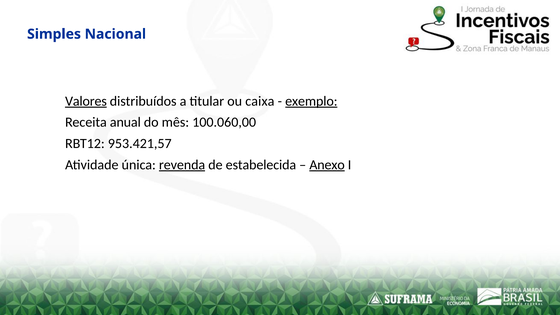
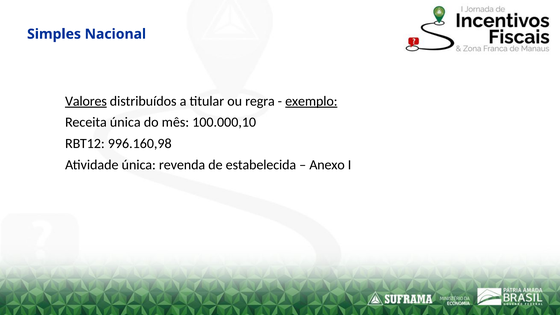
caixa: caixa -> regra
Receita anual: anual -> única
100.060,00: 100.060,00 -> 100.000,10
953.421,57: 953.421,57 -> 996.160,98
revenda underline: present -> none
Anexo underline: present -> none
